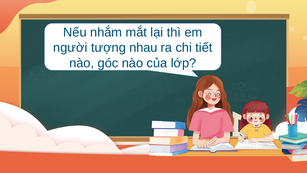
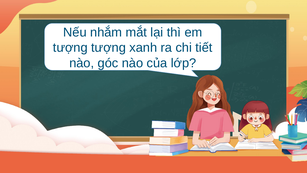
người at (70, 48): người -> tượng
nhau: nhau -> xanh
